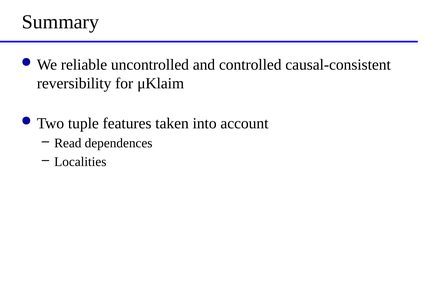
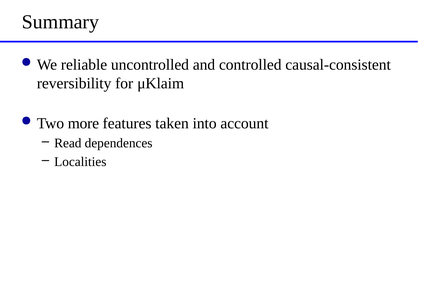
tuple: tuple -> more
